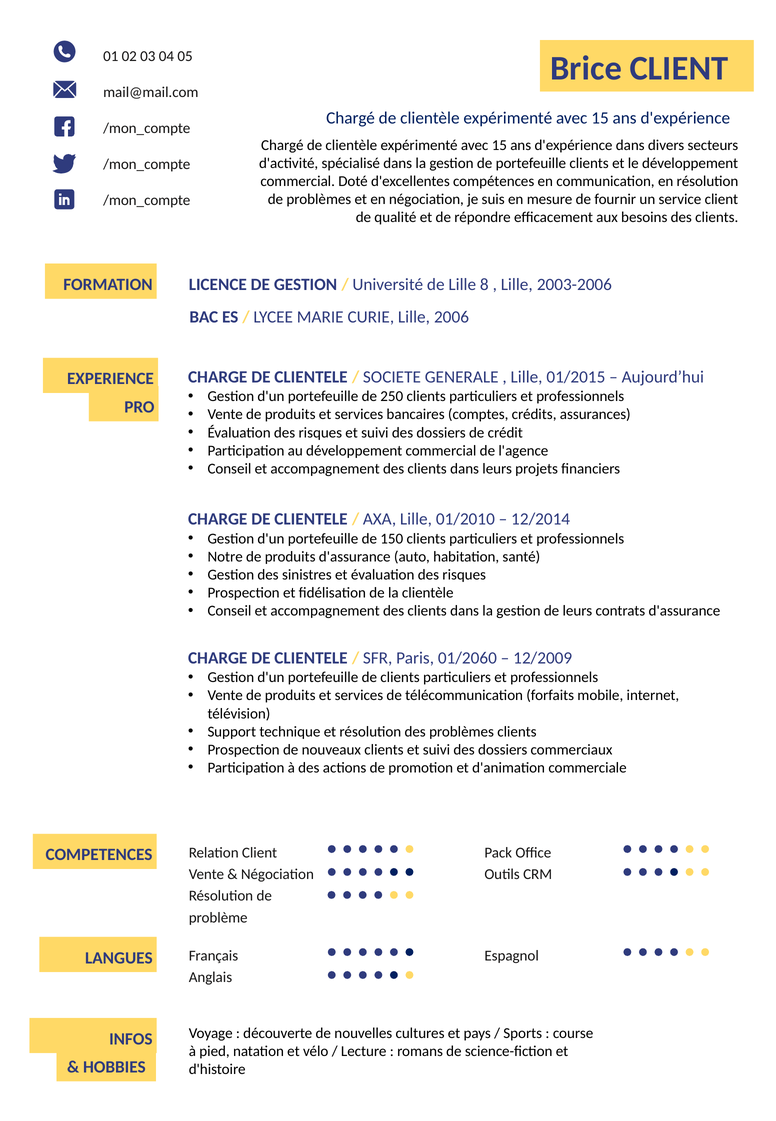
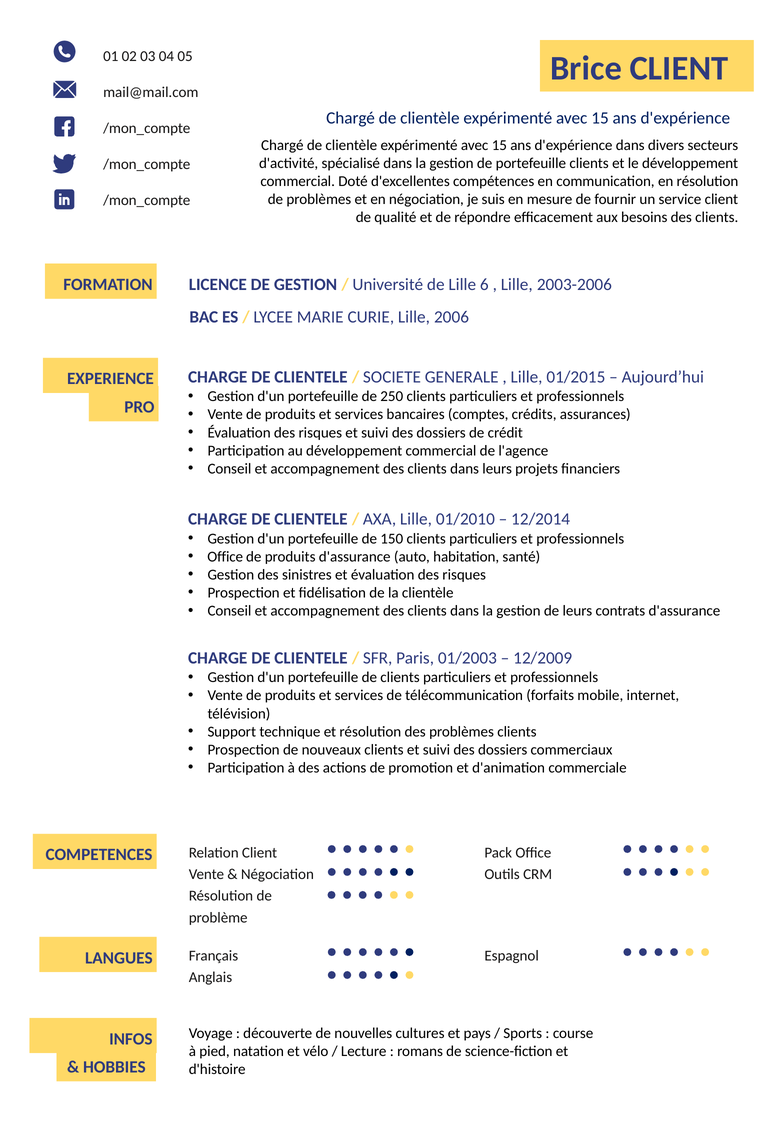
8: 8 -> 6
Notre at (225, 557): Notre -> Office
01/2060: 01/2060 -> 01/2003
